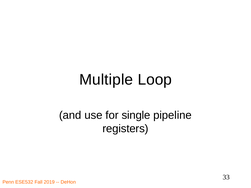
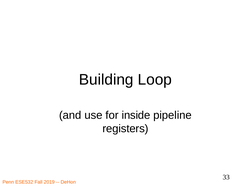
Multiple: Multiple -> Building
single: single -> inside
